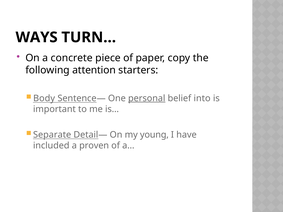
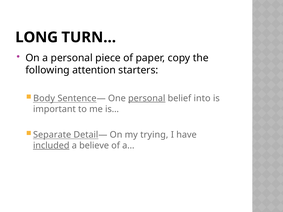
WAYS: WAYS -> LONG
a concrete: concrete -> personal
young: young -> trying
included underline: none -> present
proven: proven -> believe
